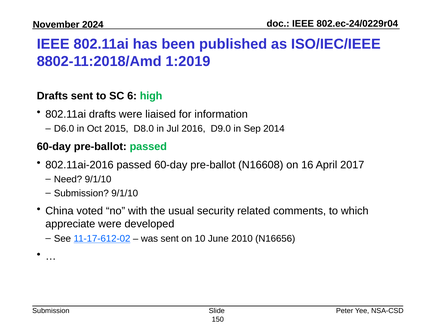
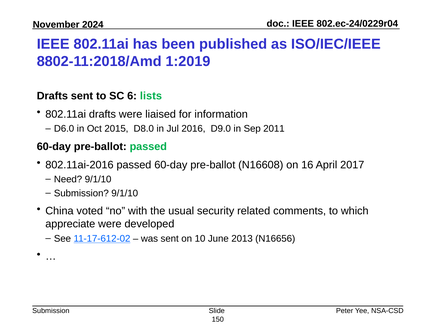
high: high -> lists
2014: 2014 -> 2011
2010: 2010 -> 2013
